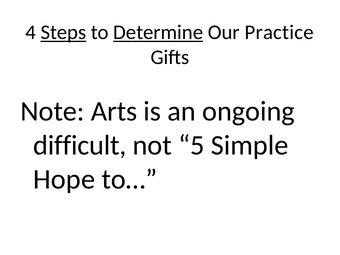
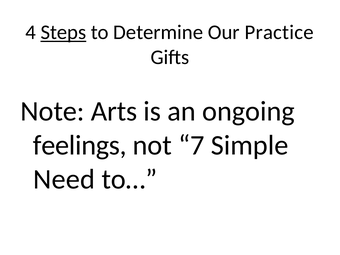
Determine underline: present -> none
difficult: difficult -> feelings
5: 5 -> 7
Hope: Hope -> Need
